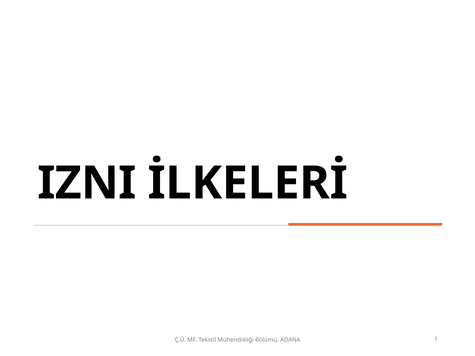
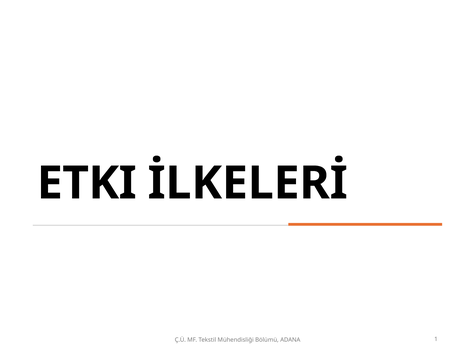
IZNI: IZNI -> ETKI
